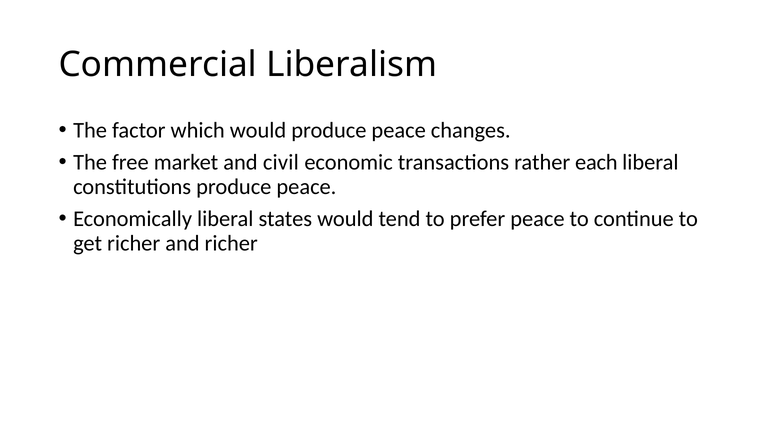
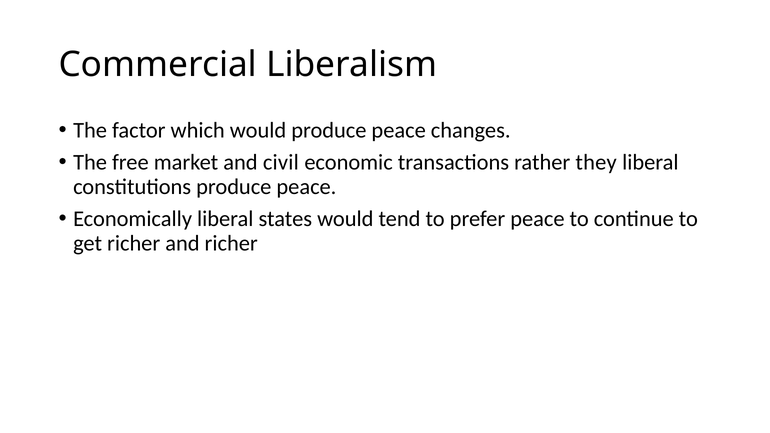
each: each -> they
